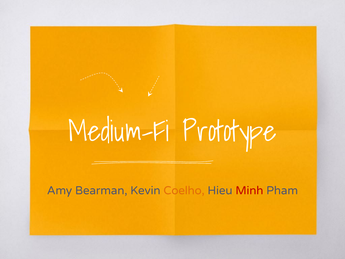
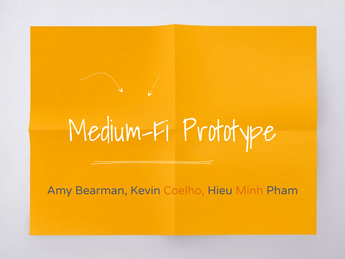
Minh colour: red -> orange
